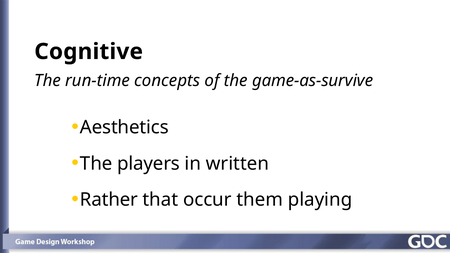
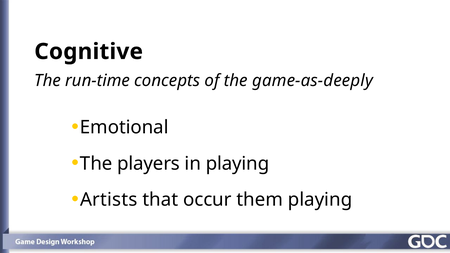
game-as-survive: game-as-survive -> game-as-deeply
Aesthetics: Aesthetics -> Emotional
in written: written -> playing
Rather: Rather -> Artists
